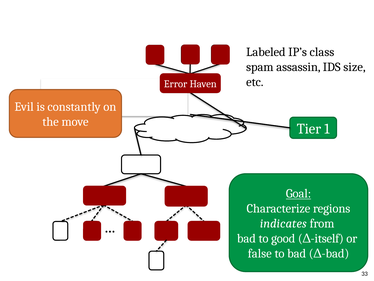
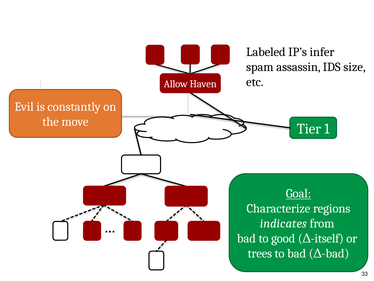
class: class -> infer
Error: Error -> Allow
false: false -> trees
